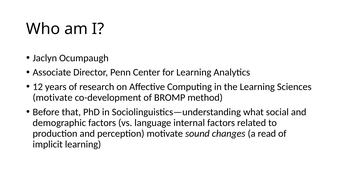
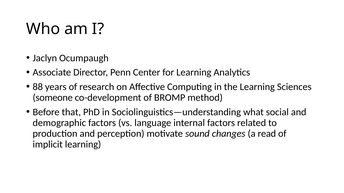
12: 12 -> 88
motivate at (53, 98): motivate -> someone
